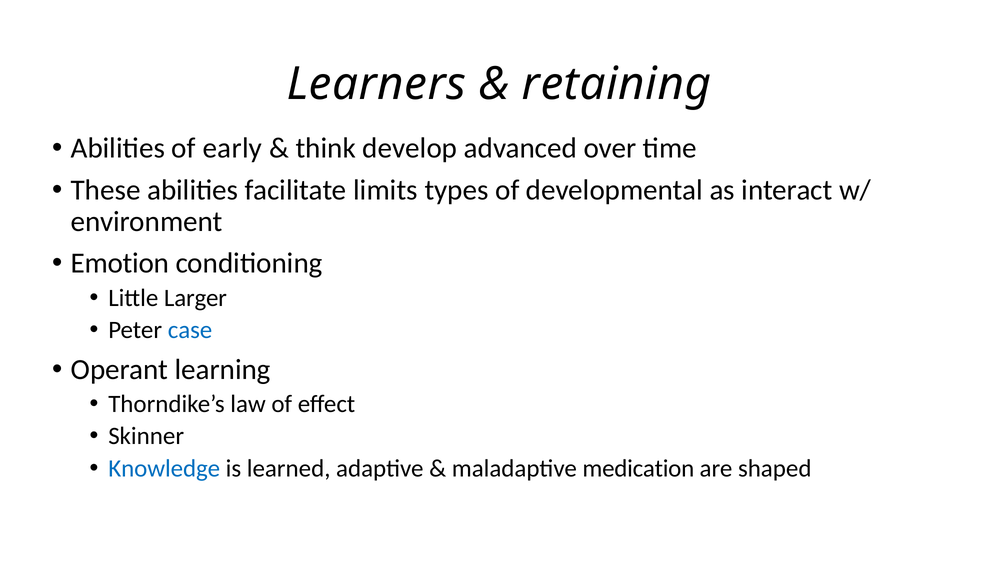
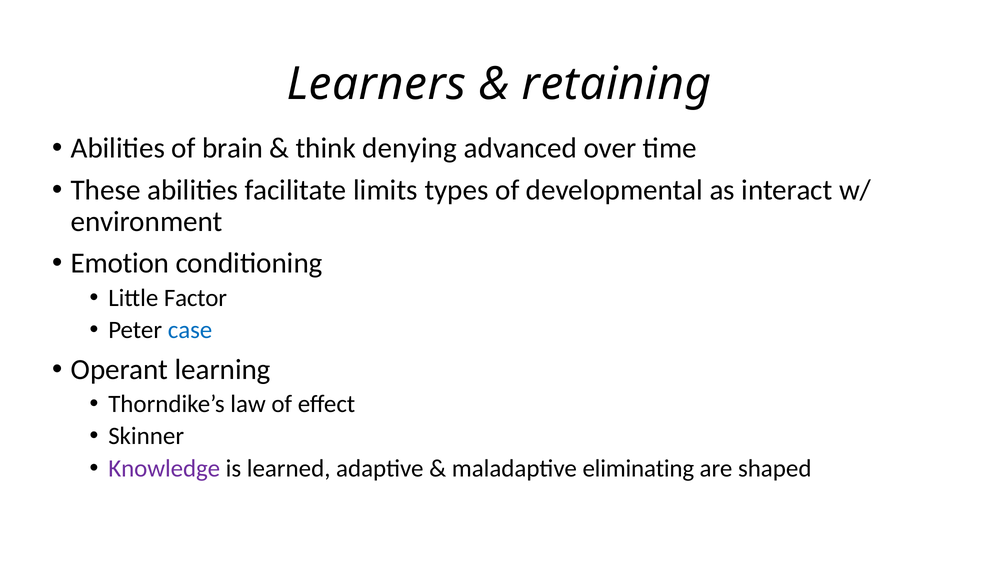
early: early -> brain
develop: develop -> denying
Larger: Larger -> Factor
Knowledge colour: blue -> purple
medication: medication -> eliminating
